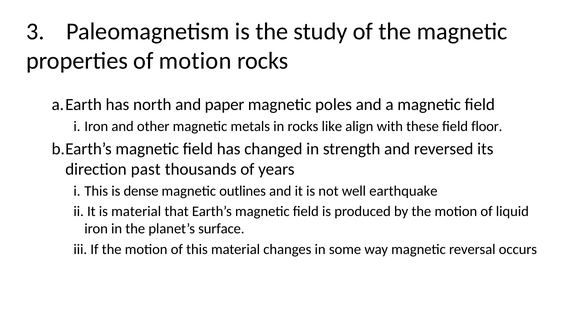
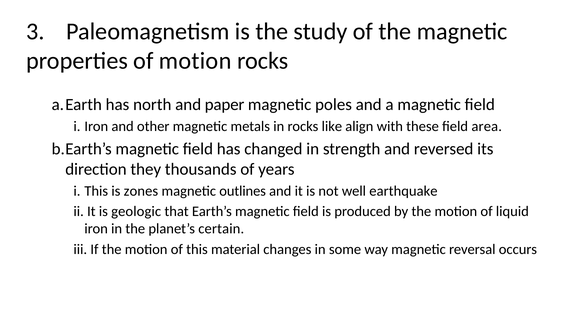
floor: floor -> area
past: past -> they
dense: dense -> zones
is material: material -> geologic
surface: surface -> certain
